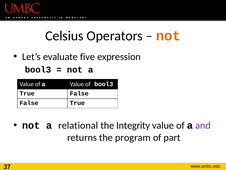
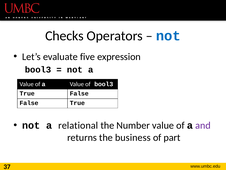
Celsius: Celsius -> Checks
not at (168, 36) colour: orange -> blue
Integrity: Integrity -> Number
program: program -> business
